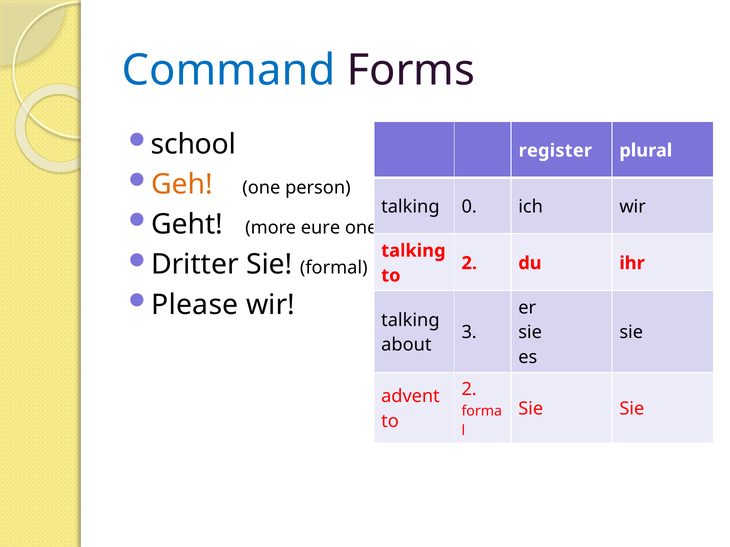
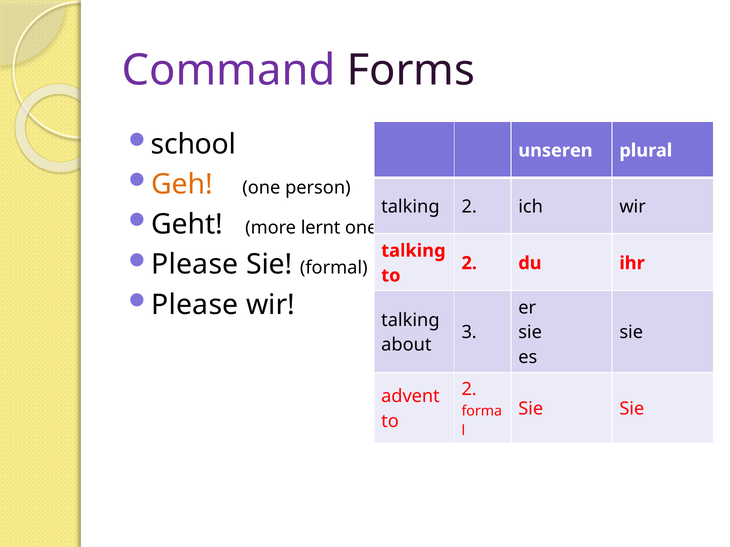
Command colour: blue -> purple
register: register -> unseren
talking 0: 0 -> 2
eure: eure -> lernt
Dritter at (195, 265): Dritter -> Please
